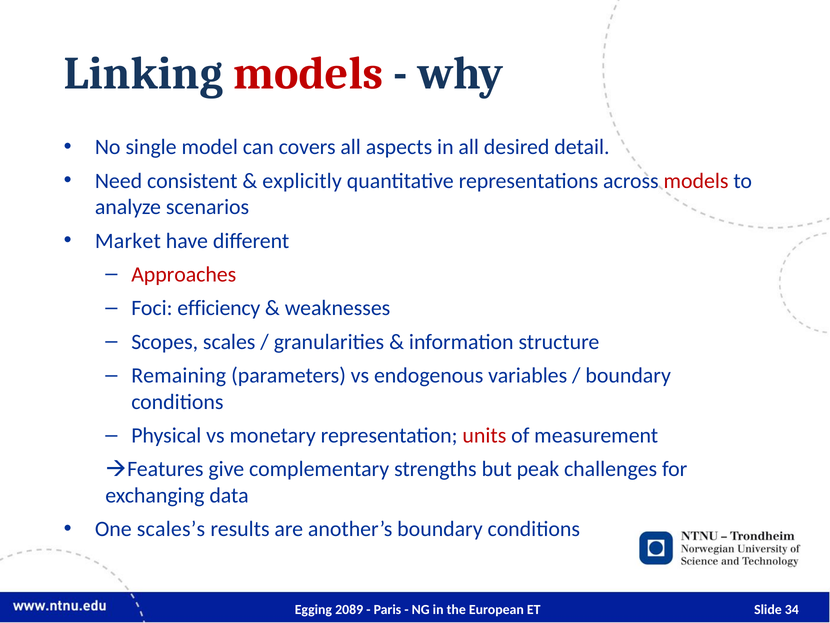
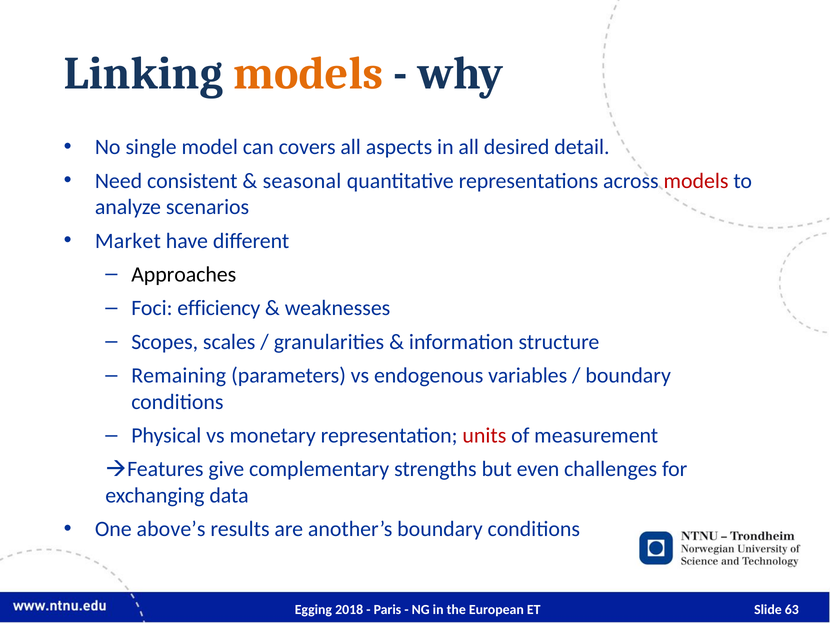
models at (308, 73) colour: red -> orange
explicitly: explicitly -> seasonal
Approaches colour: red -> black
peak: peak -> even
scales’s: scales’s -> above’s
2089: 2089 -> 2018
34: 34 -> 63
